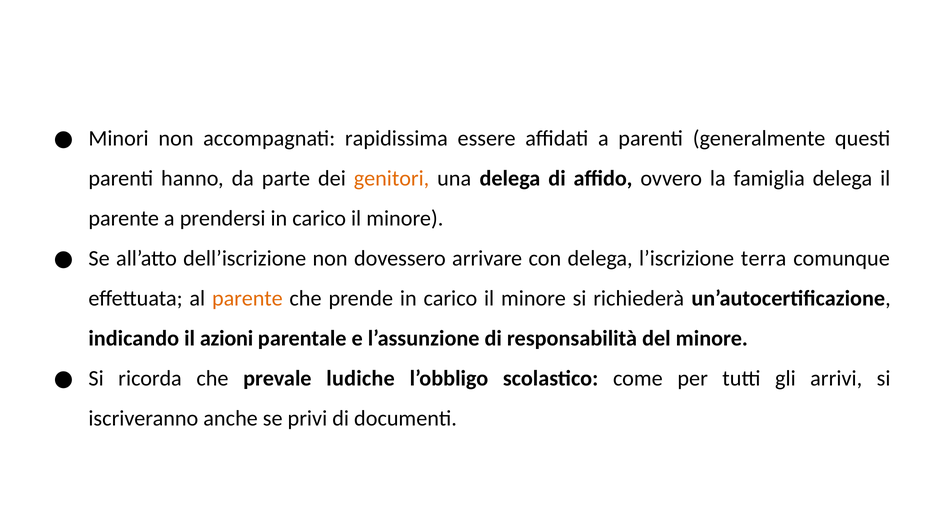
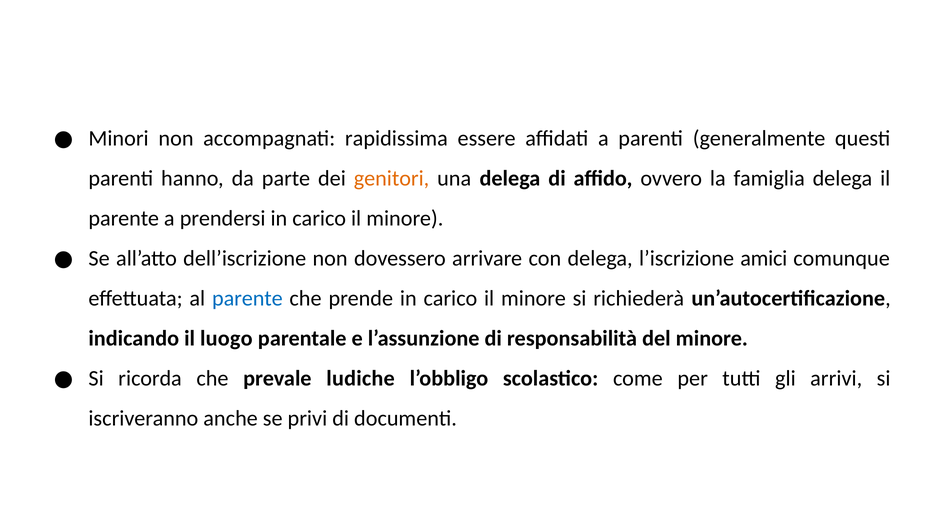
terra: terra -> amici
parente at (247, 298) colour: orange -> blue
azioni: azioni -> luogo
